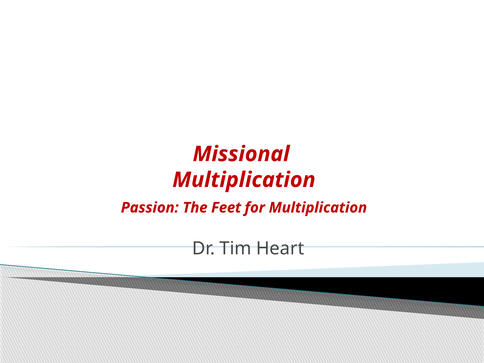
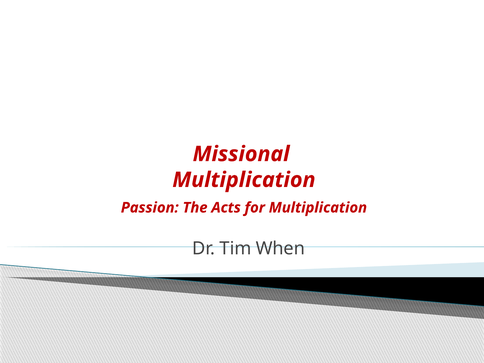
Feet: Feet -> Acts
Heart: Heart -> When
